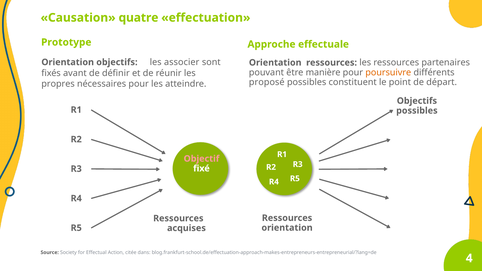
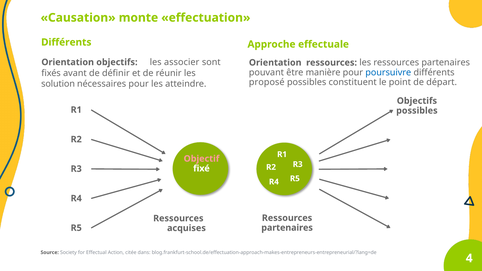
quatre: quatre -> monte
Prototype at (66, 42): Prototype -> Différents
poursuivre colour: orange -> blue
propres: propres -> solution
orientation at (287, 228): orientation -> partenaires
